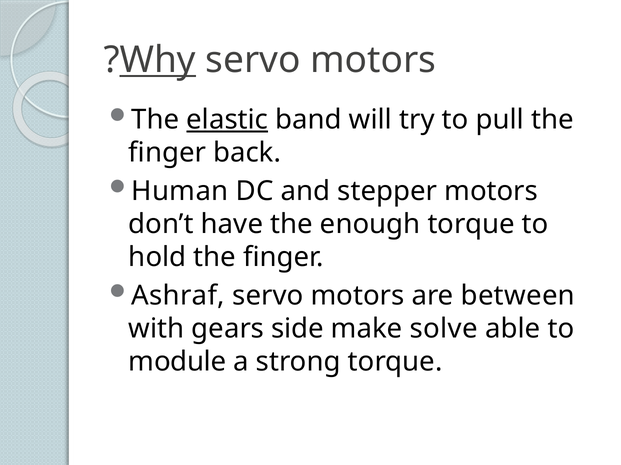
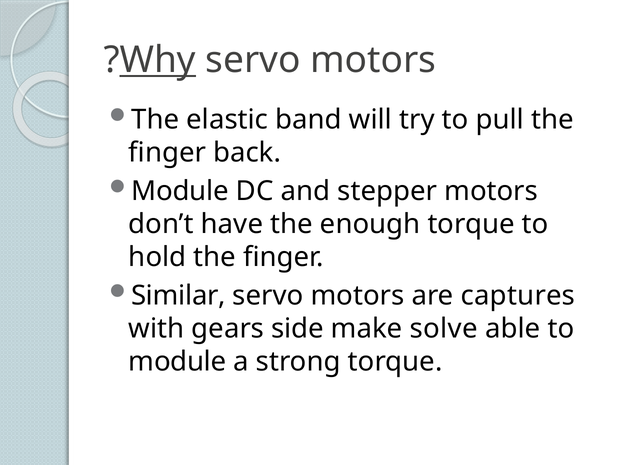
elastic underline: present -> none
Human at (180, 191): Human -> Module
Ashraf: Ashraf -> Similar
between: between -> captures
